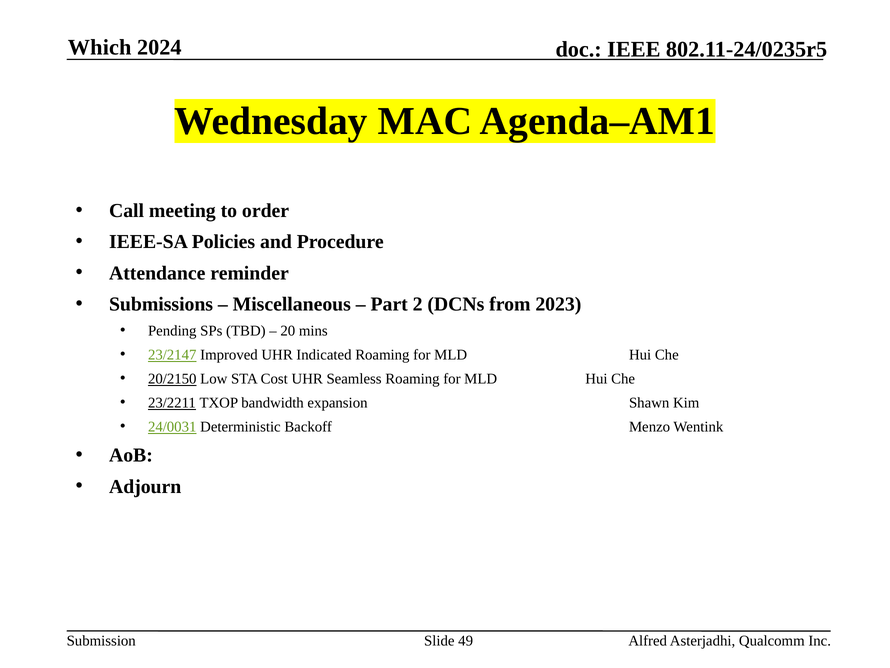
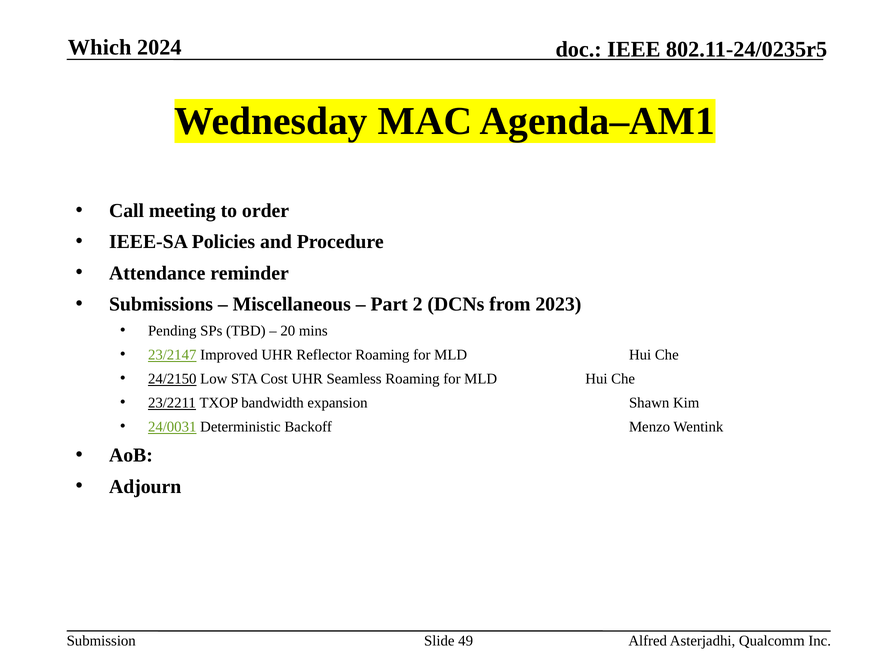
Indicated: Indicated -> Reflector
20/2150: 20/2150 -> 24/2150
